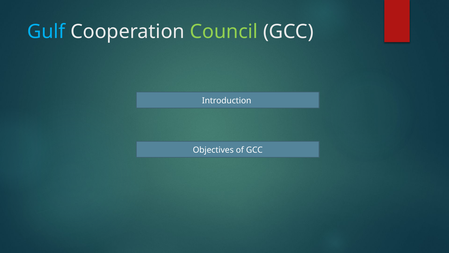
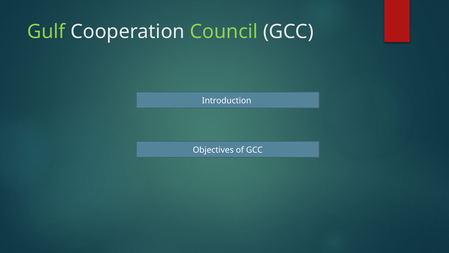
Gulf colour: light blue -> light green
